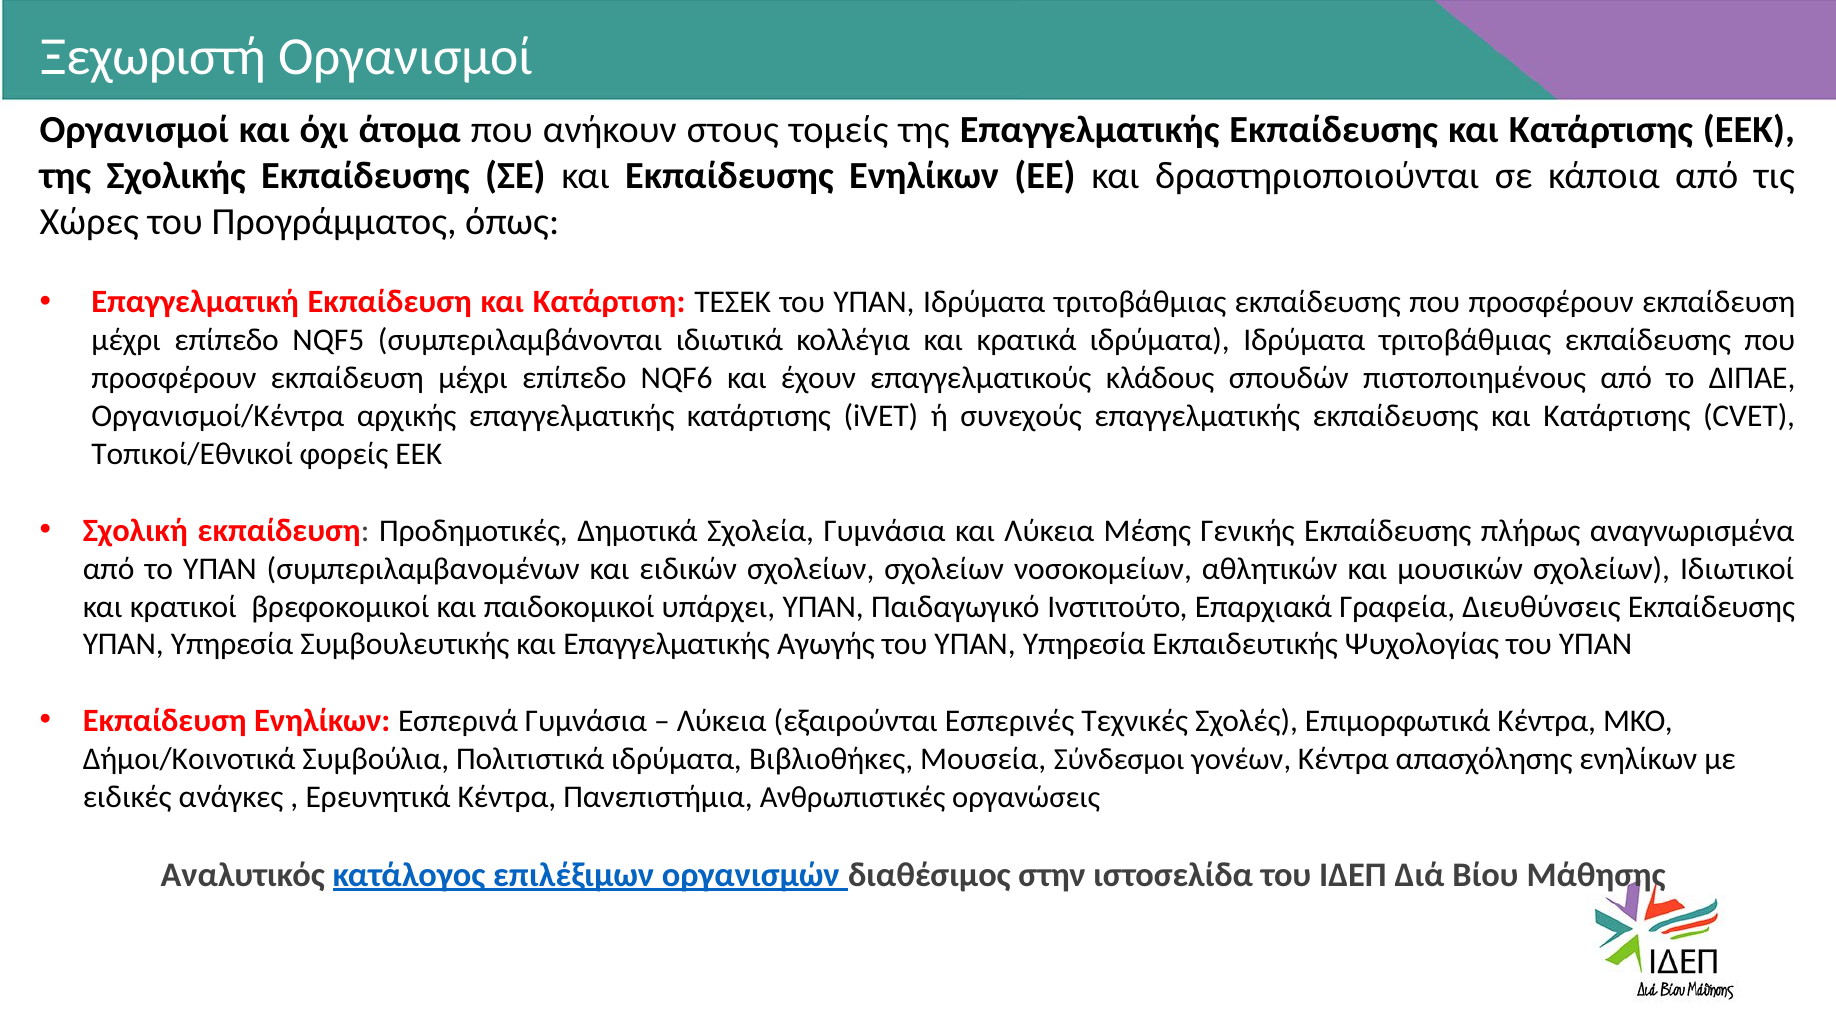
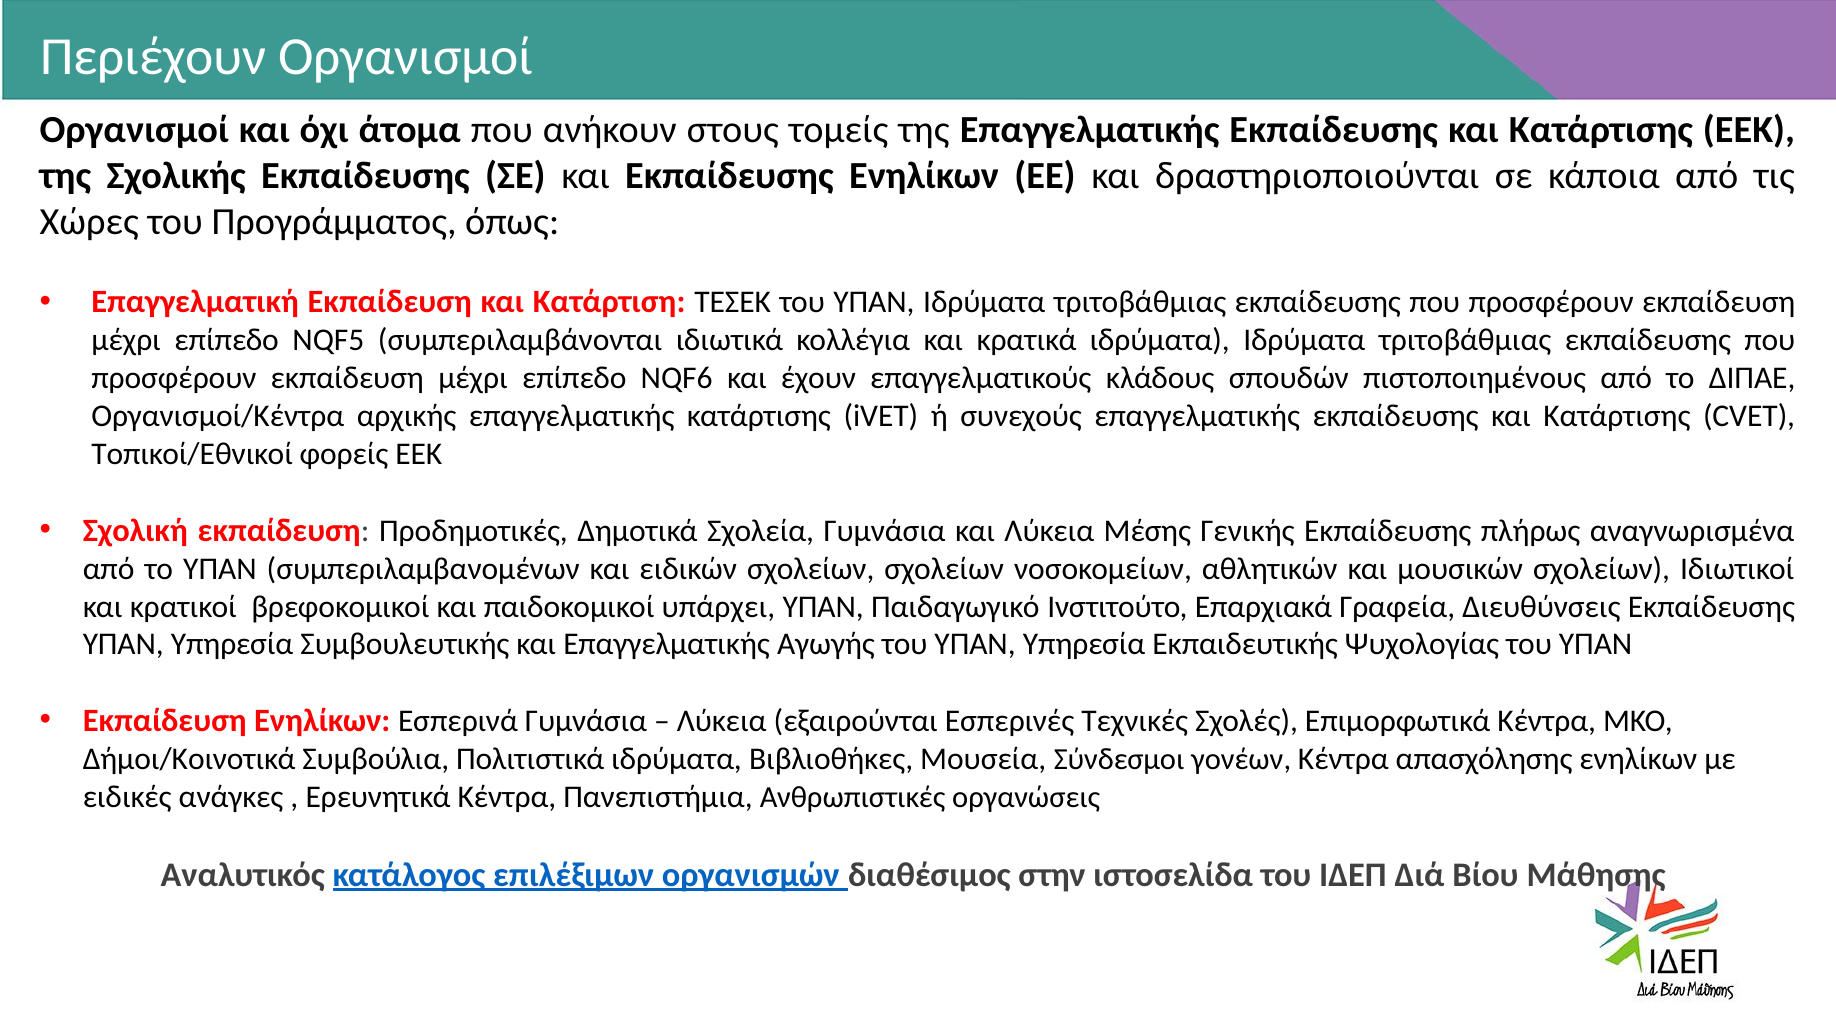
Ξεχωριστή: Ξεχωριστή -> Περιέχουν
